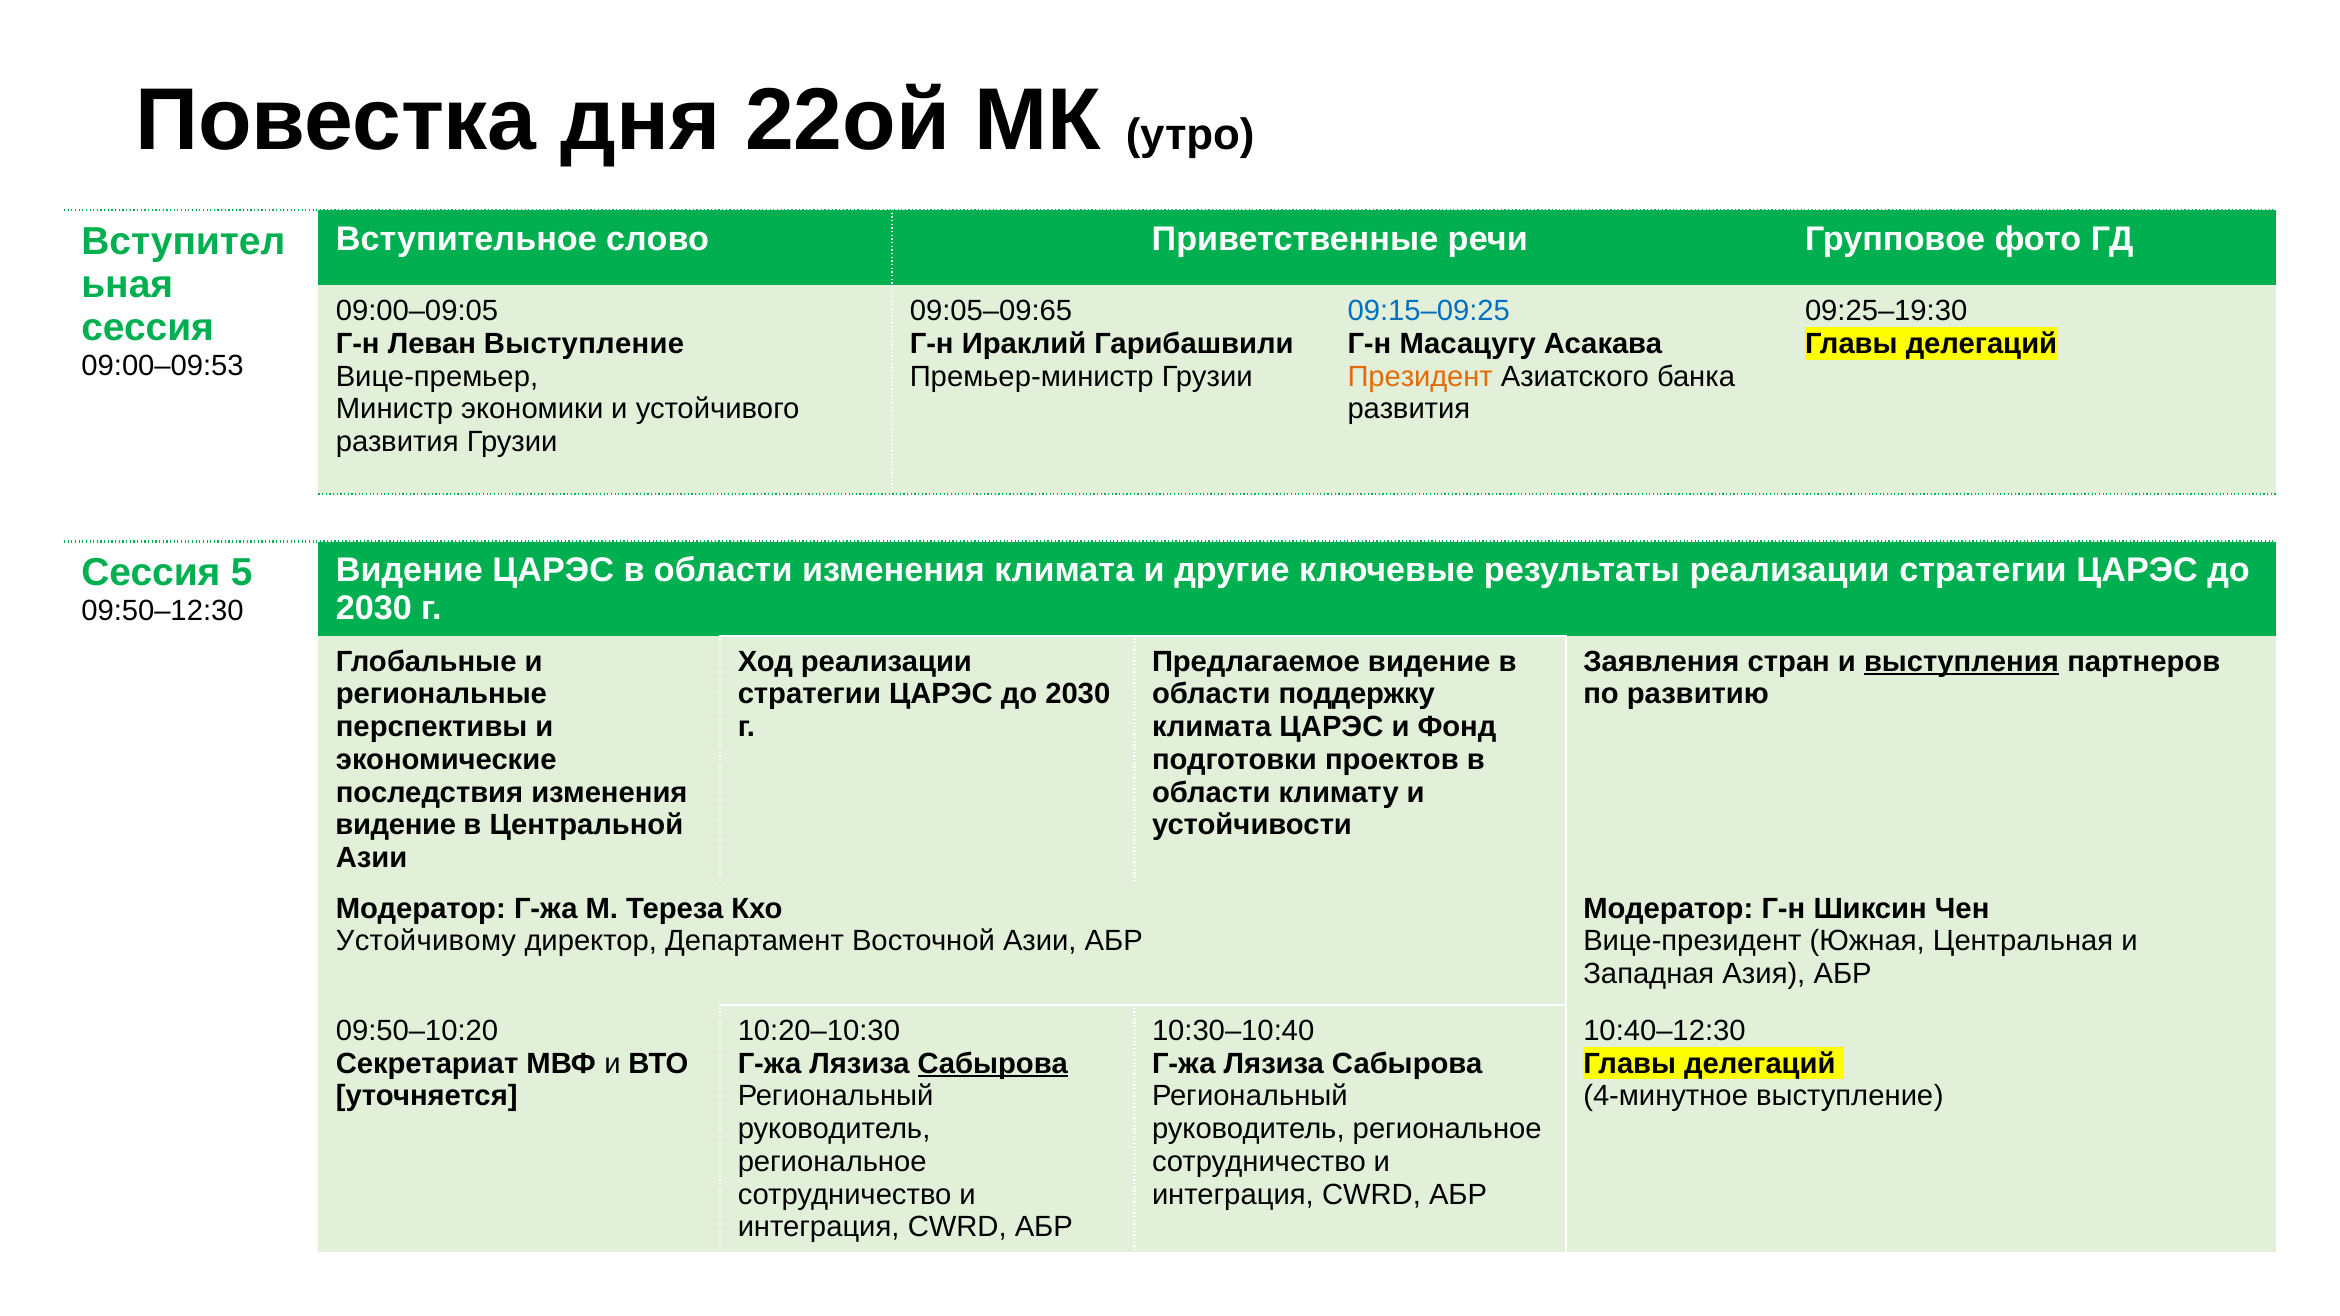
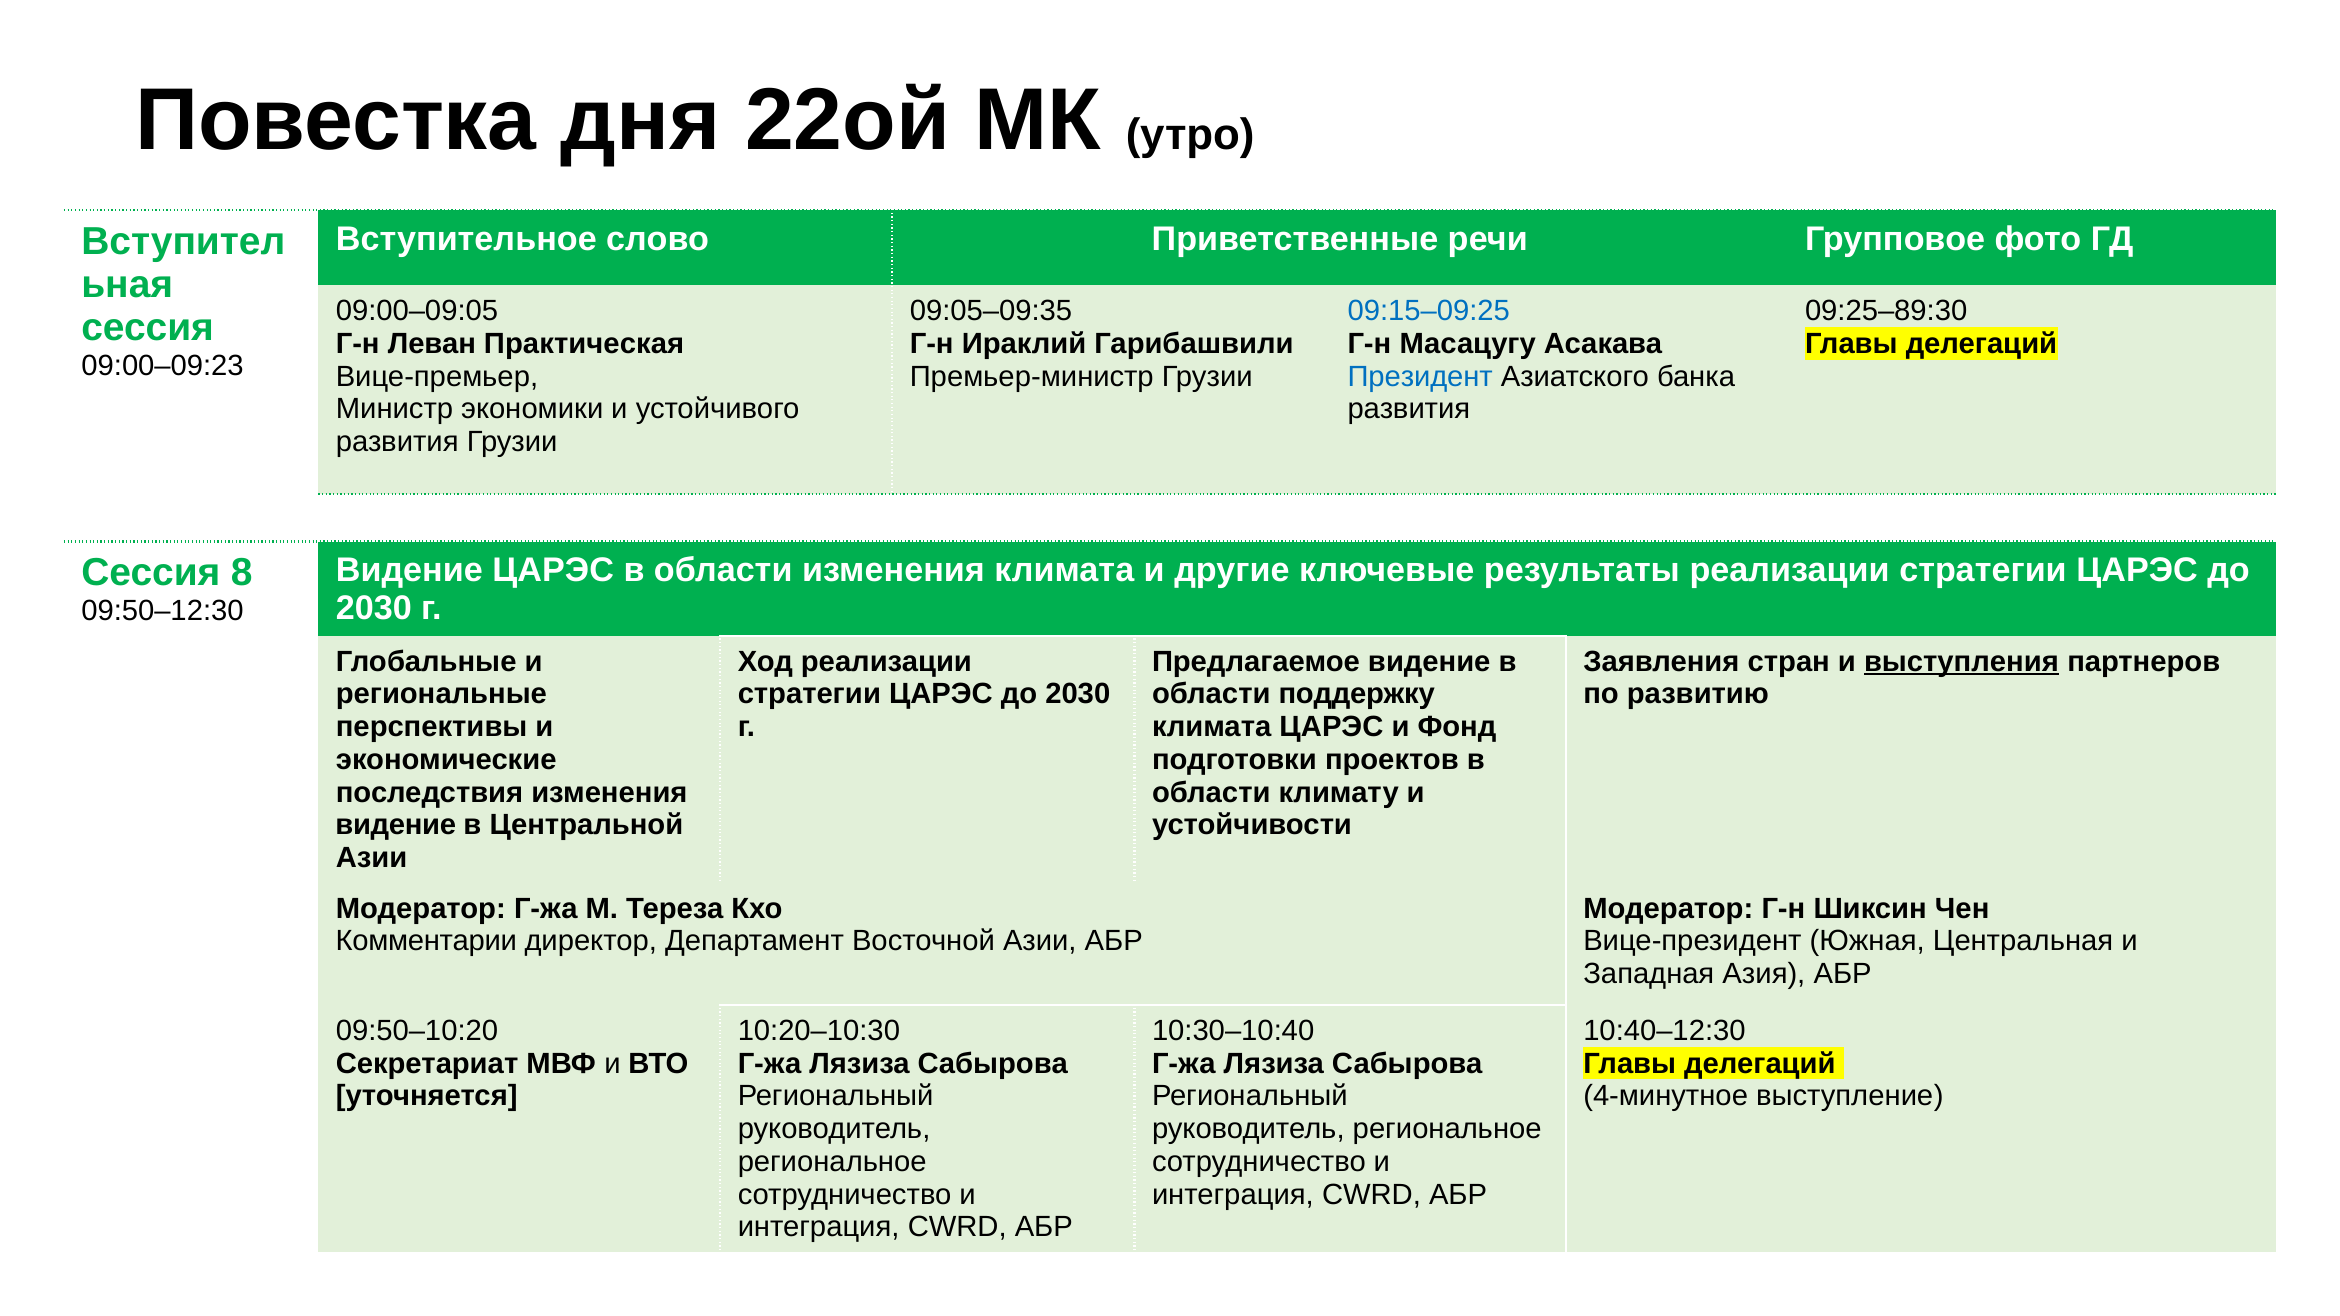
09:05–09:65: 09:05–09:65 -> 09:05–09:35
09:25–19:30: 09:25–19:30 -> 09:25–89:30
Леван Выступление: Выступление -> Практическая
09:00–09:53: 09:00–09:53 -> 09:00–09:23
Президент colour: orange -> blue
5: 5 -> 8
Устойчивому: Устойчивому -> Комментарии
Сабырова at (993, 1064) underline: present -> none
